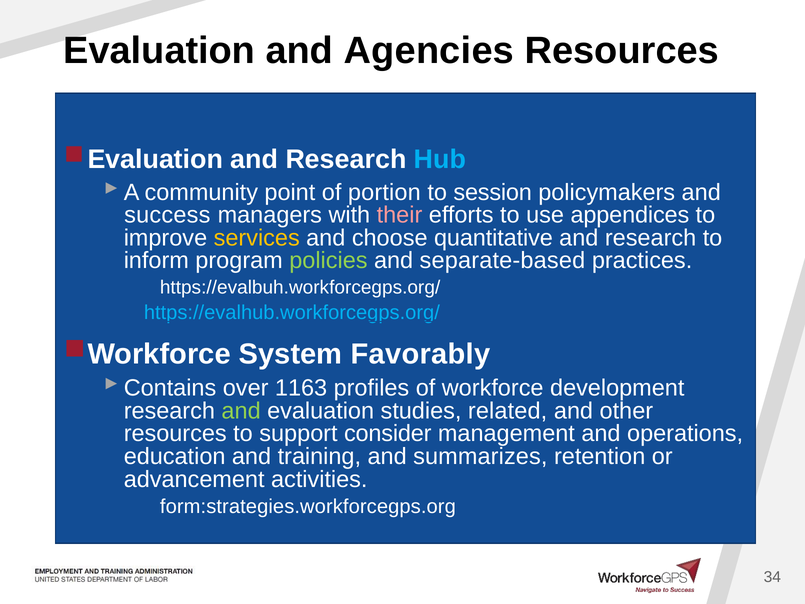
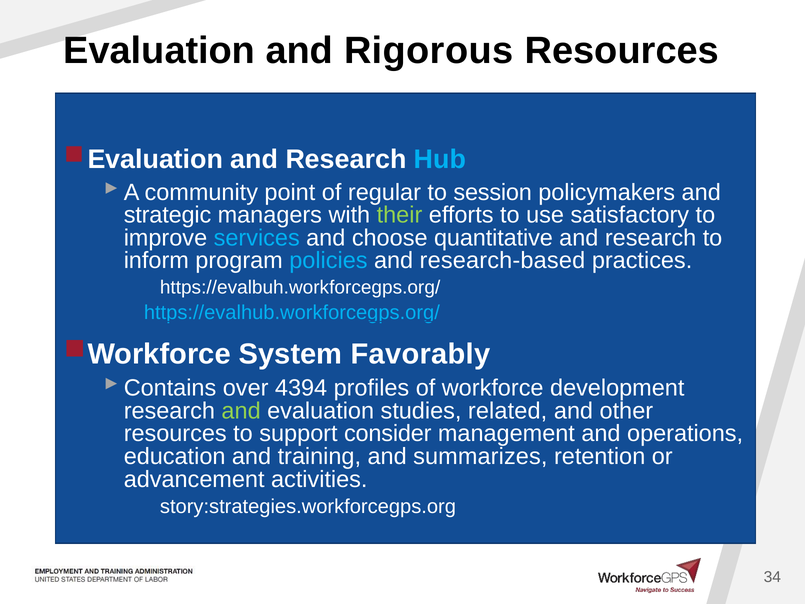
Agencies: Agencies -> Rigorous
portion: portion -> regular
success: success -> strategic
their colour: pink -> light green
appendices: appendices -> satisfactory
services colour: yellow -> light blue
policies colour: light green -> light blue
separate-based: separate-based -> research-based
1163: 1163 -> 4394
form:strategies.workforcegps.org: form:strategies.workforcegps.org -> story:strategies.workforcegps.org
